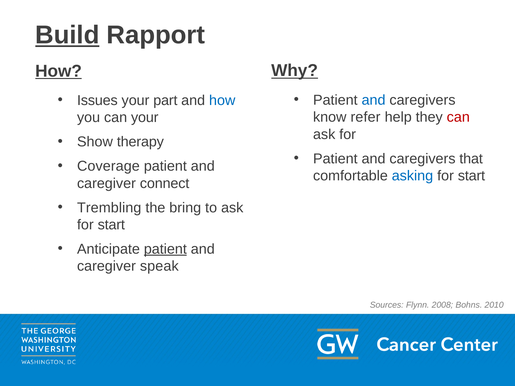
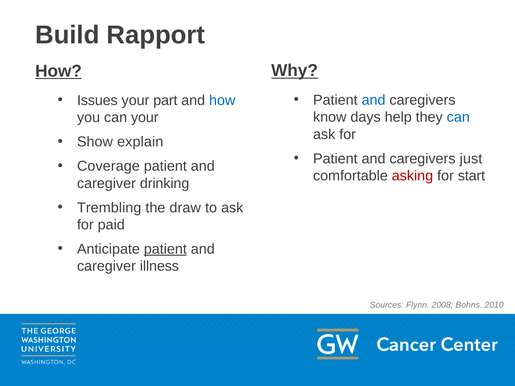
Build underline: present -> none
refer: refer -> days
can at (458, 117) colour: red -> blue
therapy: therapy -> explain
that: that -> just
asking colour: blue -> red
connect: connect -> drinking
bring: bring -> draw
start at (111, 225): start -> paid
speak: speak -> illness
